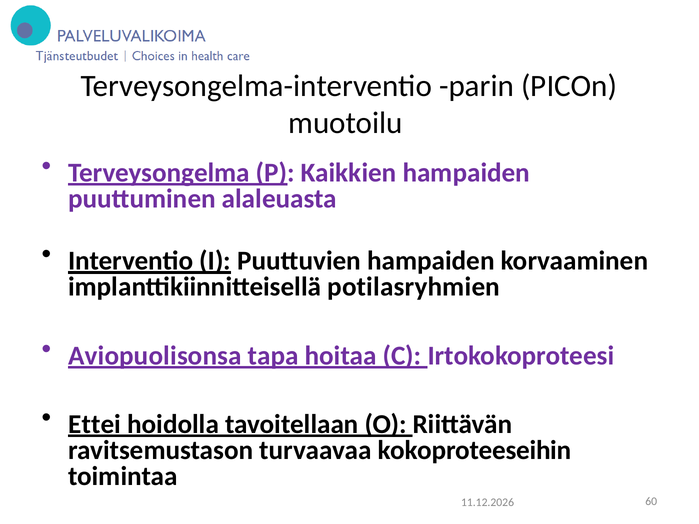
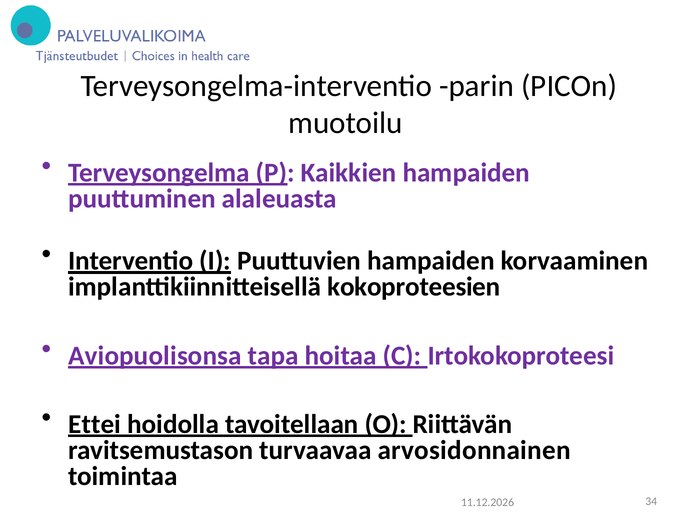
potilasryhmien: potilasryhmien -> kokoproteesien
kokoproteeseihin: kokoproteeseihin -> arvosidonnainen
60: 60 -> 34
